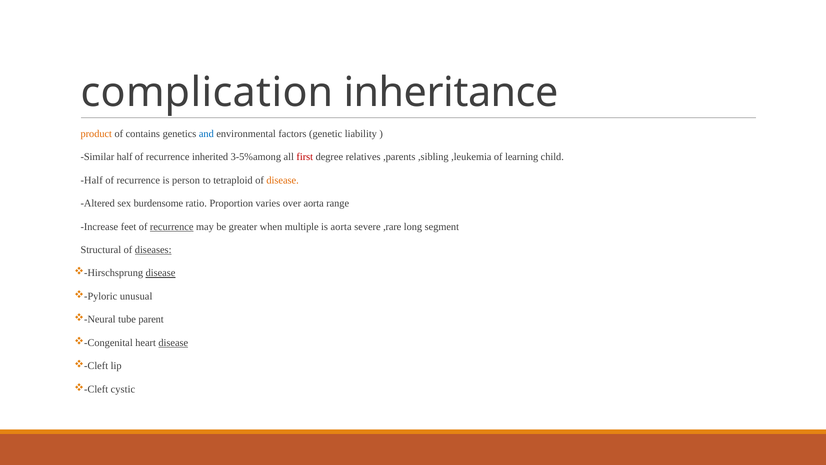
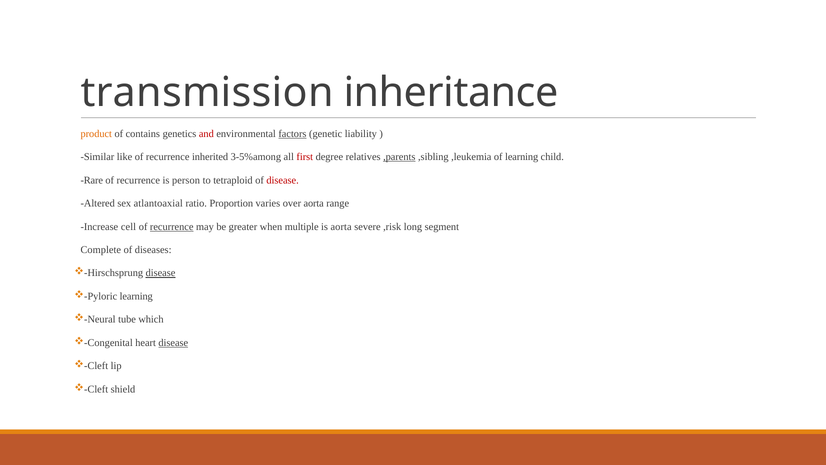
complication: complication -> transmission
and colour: blue -> red
factors underline: none -> present
Similar half: half -> like
,parents underline: none -> present
Half at (92, 180): Half -> Rare
disease at (283, 180) colour: orange -> red
burdensome: burdensome -> atlantoaxial
feet: feet -> cell
,rare: ,rare -> ,risk
Structural: Structural -> Complete
diseases underline: present -> none
unusual at (136, 296): unusual -> learning
parent: parent -> which
cystic: cystic -> shield
